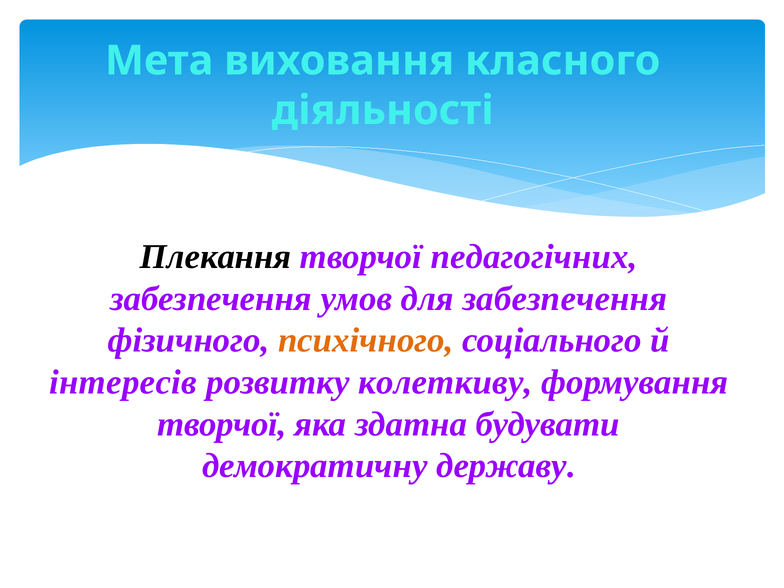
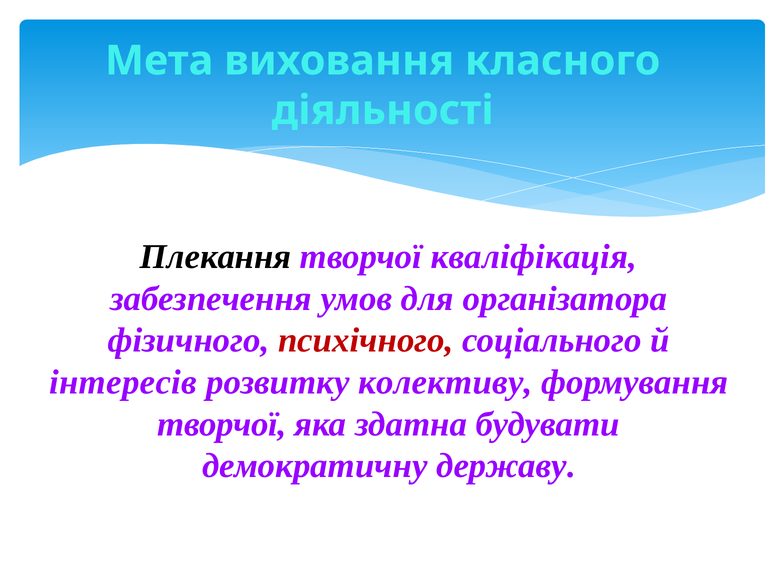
педагогічних: педагогічних -> кваліфікація
для забезпечення: забезпечення -> організатора
психічного colour: orange -> red
колеткиву: колеткиву -> колективу
